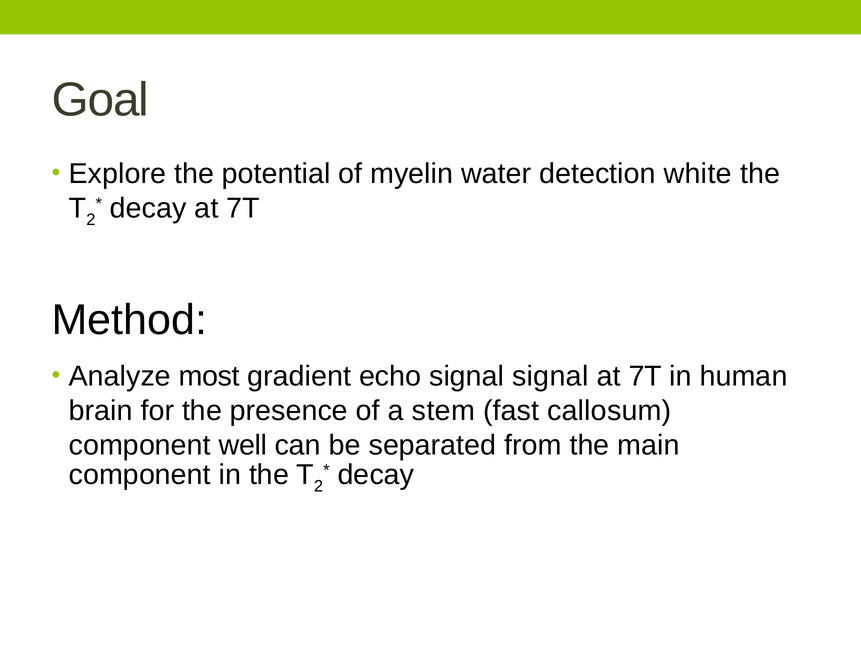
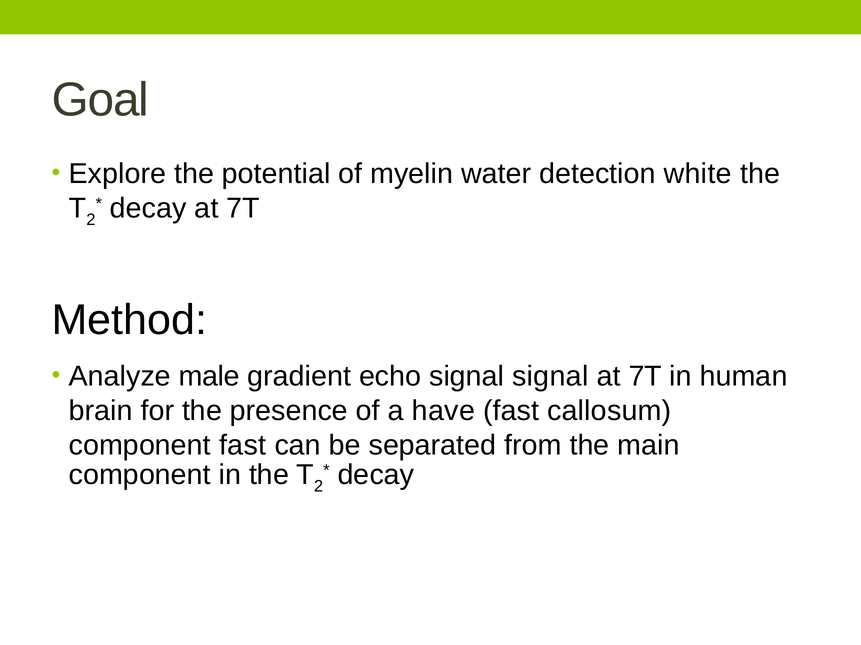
most: most -> male
stem: stem -> have
component well: well -> fast
